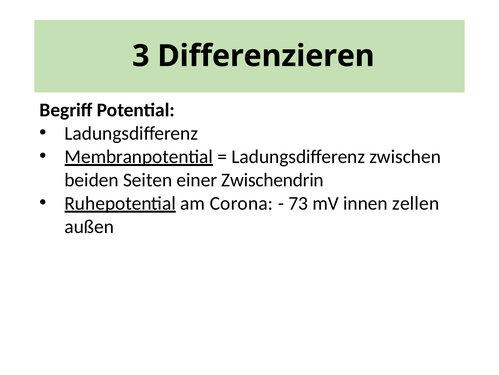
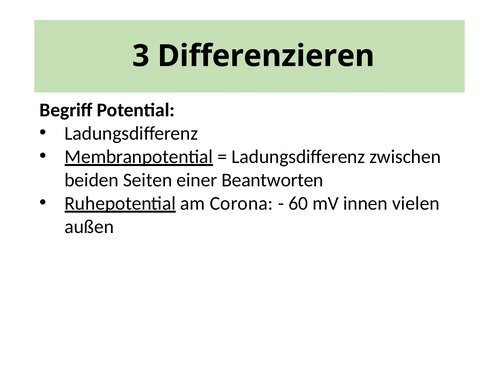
Zwischendrin: Zwischendrin -> Beantworten
73: 73 -> 60
zellen: zellen -> vielen
